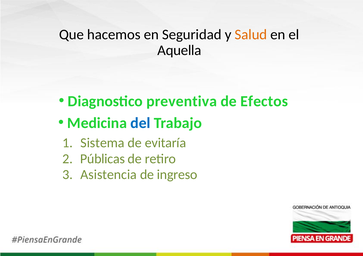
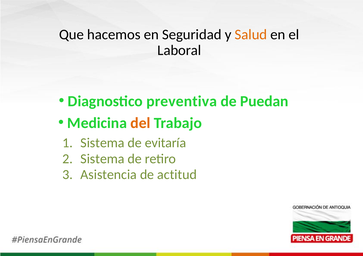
Aquella: Aquella -> Laboral
Efectos: Efectos -> Puedan
del colour: blue -> orange
Públicas at (103, 159): Públicas -> Sistema
ingreso: ingreso -> actitud
